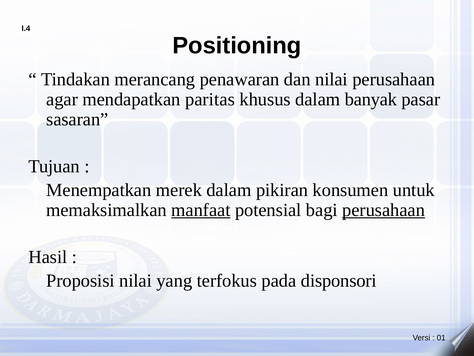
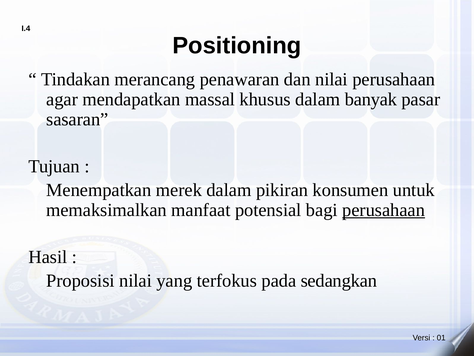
paritas: paritas -> massal
manfaat underline: present -> none
disponsori: disponsori -> sedangkan
